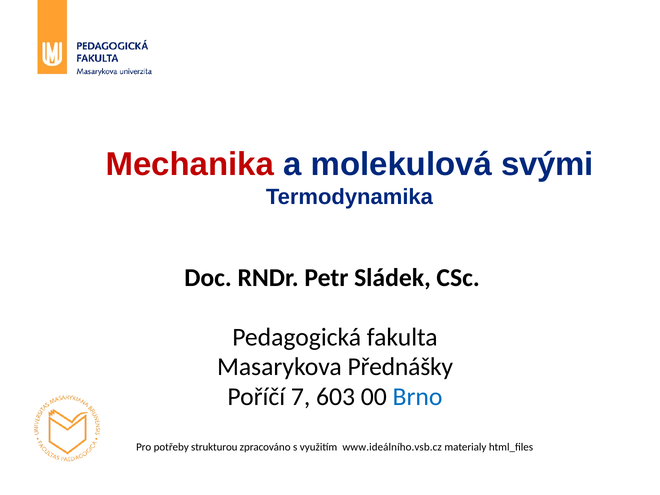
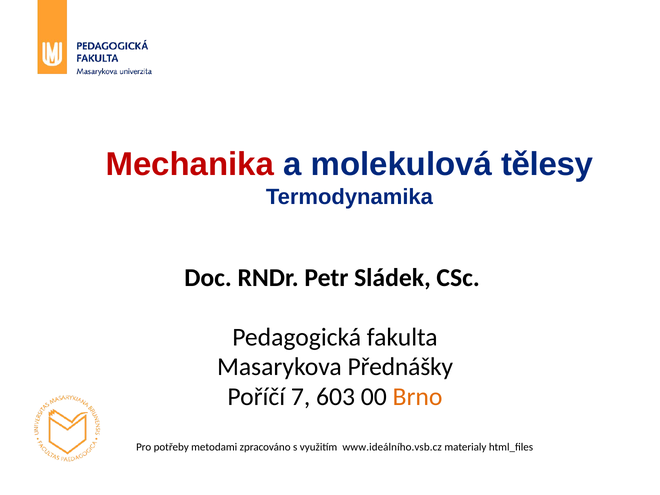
svými: svými -> tělesy
Brno colour: blue -> orange
strukturou: strukturou -> metodami
